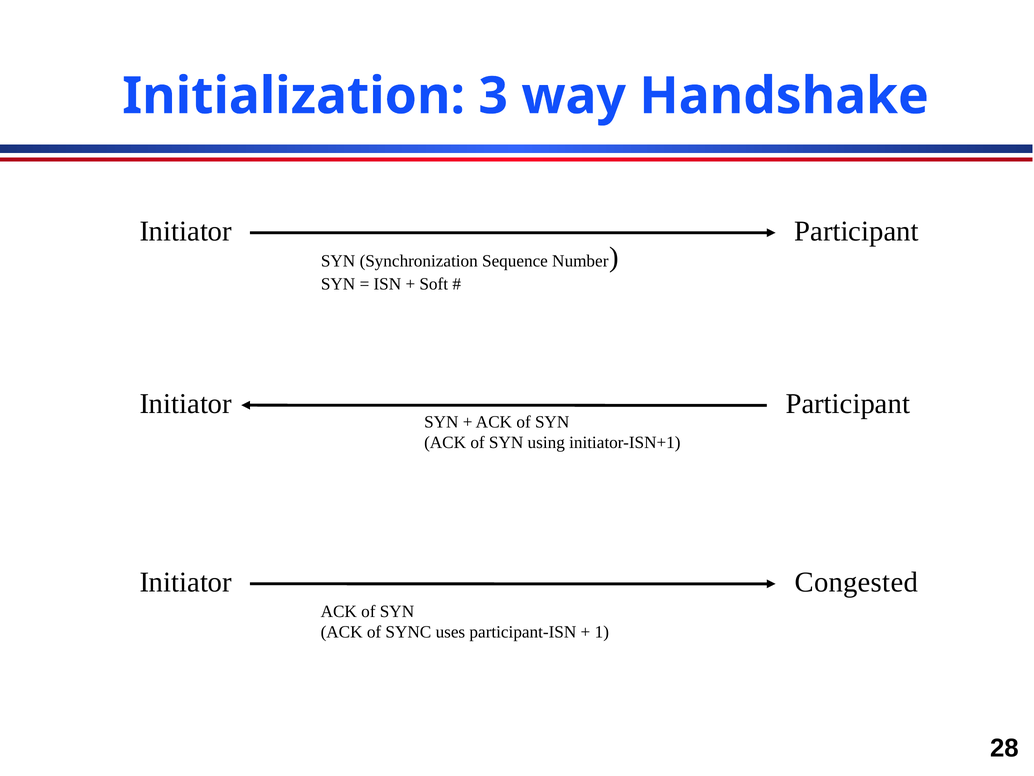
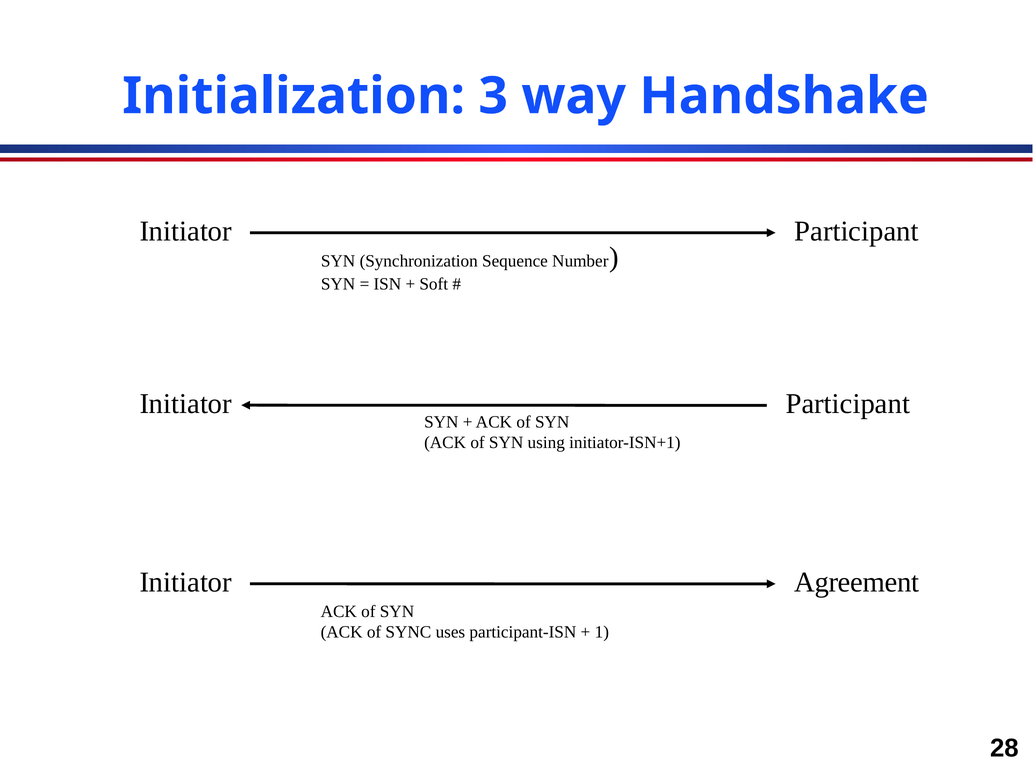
Congested: Congested -> Agreement
